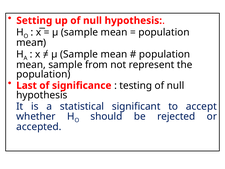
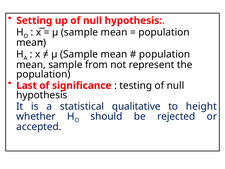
significant: significant -> qualitative
accept: accept -> height
